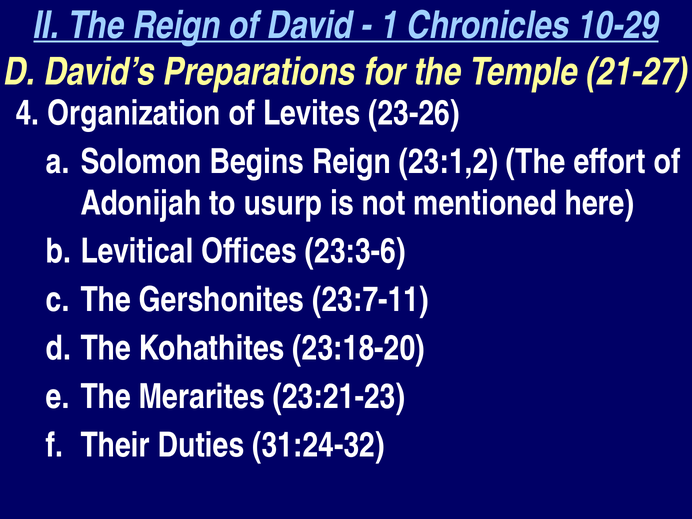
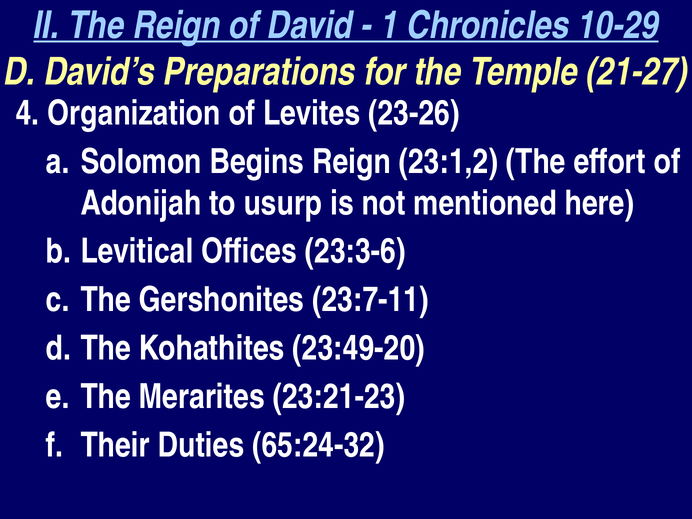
23:18-20: 23:18-20 -> 23:49-20
31:24-32: 31:24-32 -> 65:24-32
